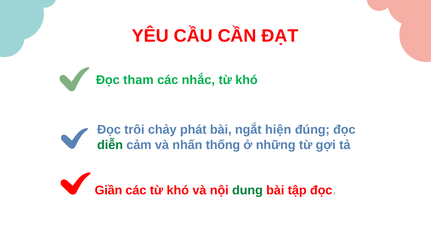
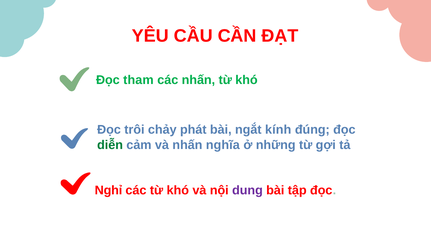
các nhắc: nhắc -> nhấn
hiện: hiện -> kính
thống: thống -> nghĩa
Giần: Giần -> Nghỉ
dung colour: green -> purple
